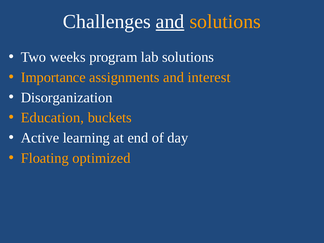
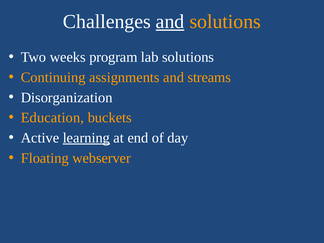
Importance: Importance -> Continuing
interest: interest -> streams
learning underline: none -> present
optimized: optimized -> webserver
